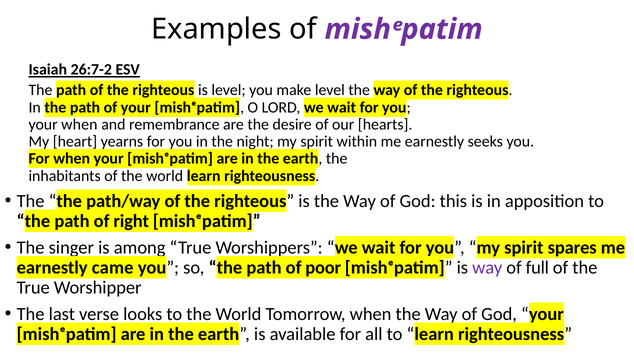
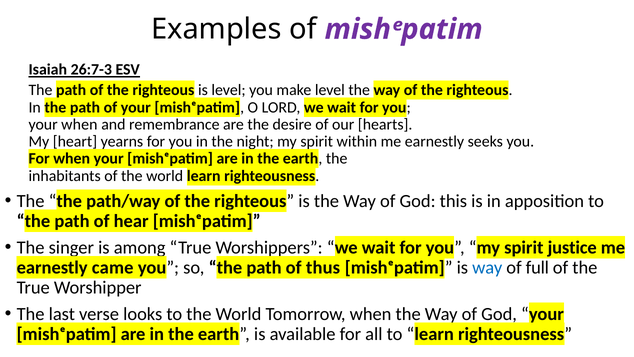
26:7-2: 26:7-2 -> 26:7-3
right: right -> hear
spares: spares -> justice
poor: poor -> thus
way at (487, 267) colour: purple -> blue
